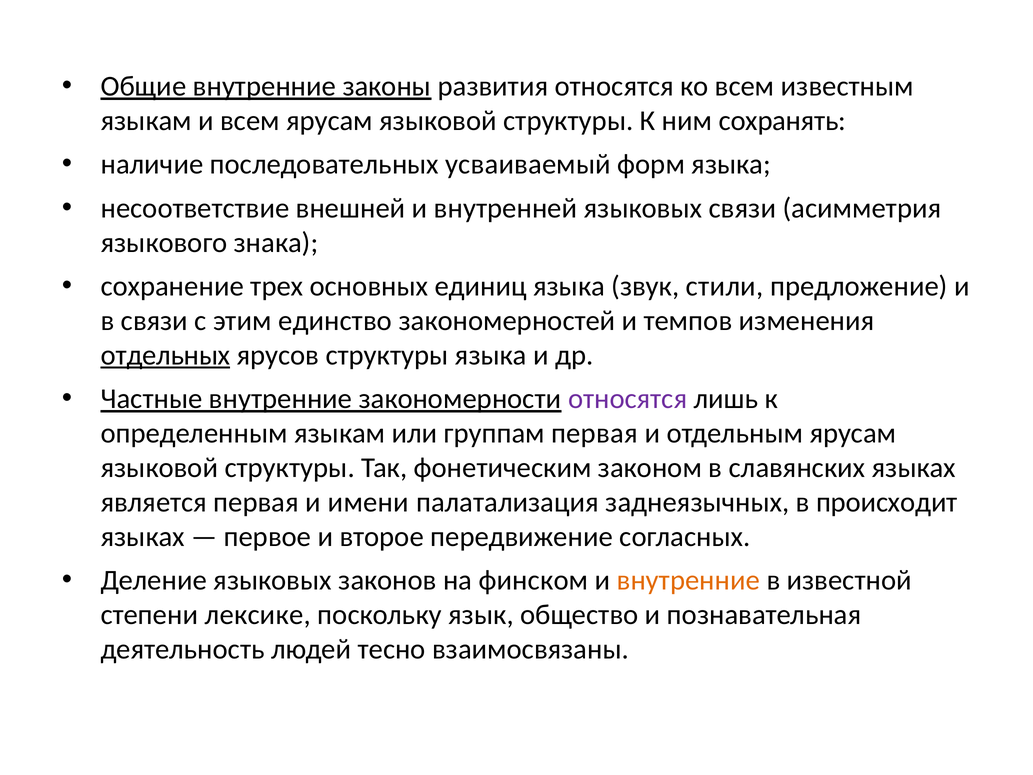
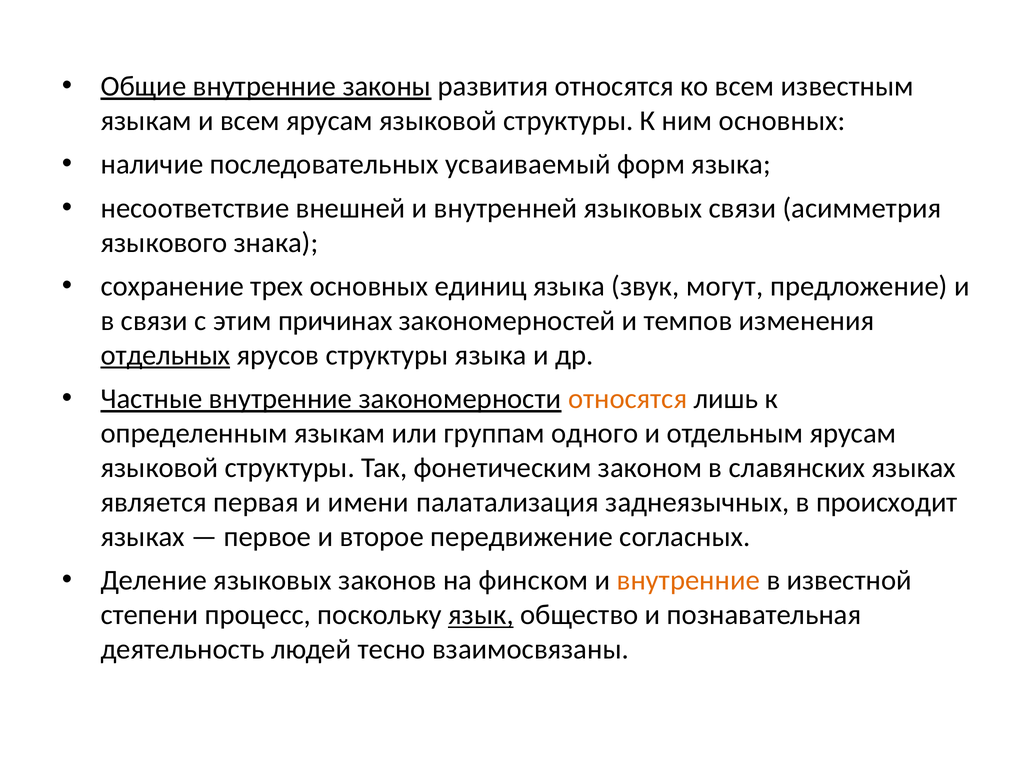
ним сохранять: сохранять -> основных
стили: стили -> могут
единство: единство -> причинах
относятся at (628, 399) colour: purple -> orange
группам первая: первая -> одного
лексике: лексике -> процесс
язык underline: none -> present
